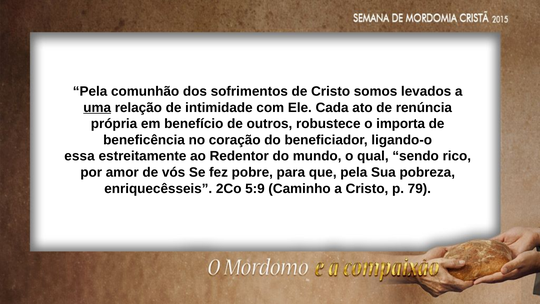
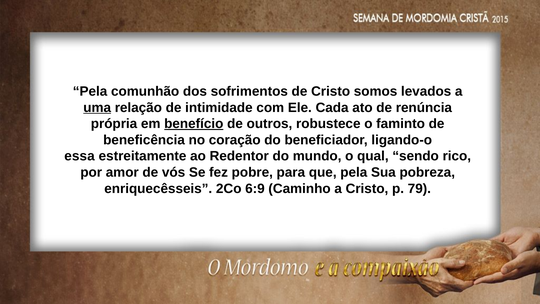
benefício underline: none -> present
importa: importa -> faminto
5:9: 5:9 -> 6:9
